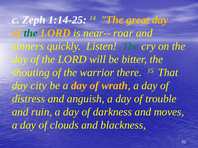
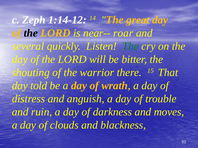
1:14-25: 1:14-25 -> 1:14-12
the at (31, 33) colour: green -> black
sinners: sinners -> several
city: city -> told
